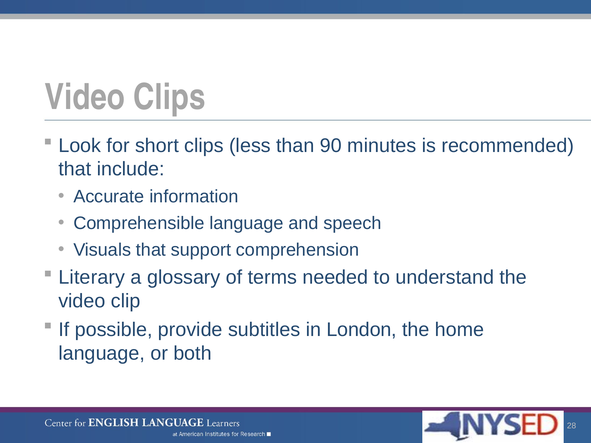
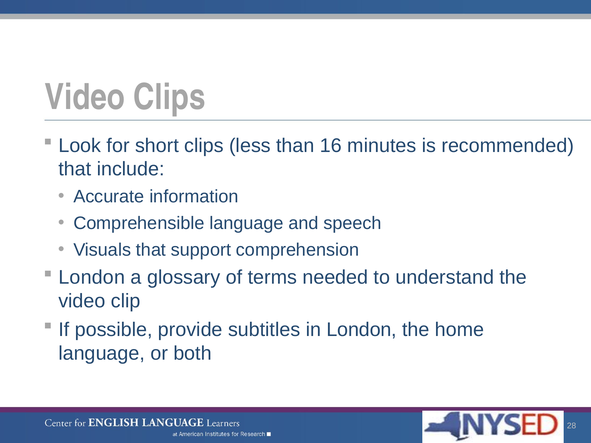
90: 90 -> 16
Literary at (92, 278): Literary -> London
